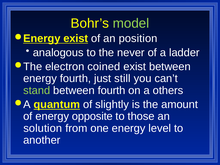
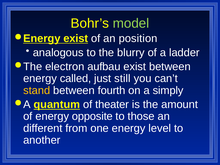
never: never -> blurry
coined: coined -> aufbau
energy fourth: fourth -> called
stand colour: light green -> yellow
others: others -> simply
slightly: slightly -> theater
solution: solution -> different
